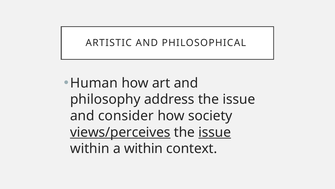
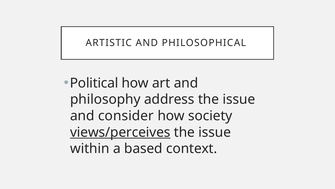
Human: Human -> Political
issue at (215, 132) underline: present -> none
a within: within -> based
